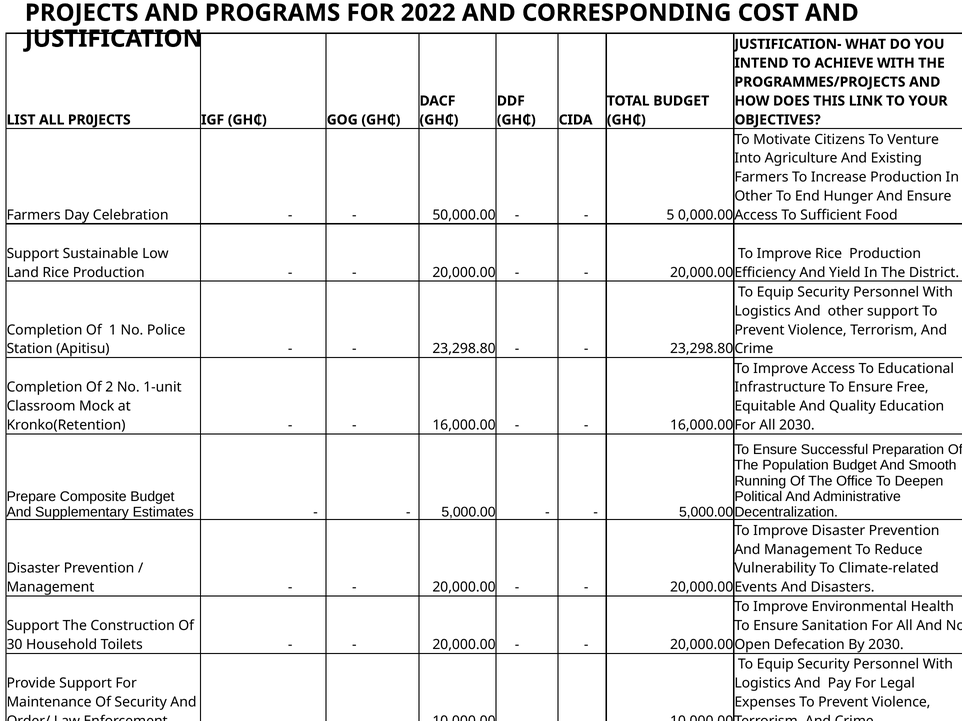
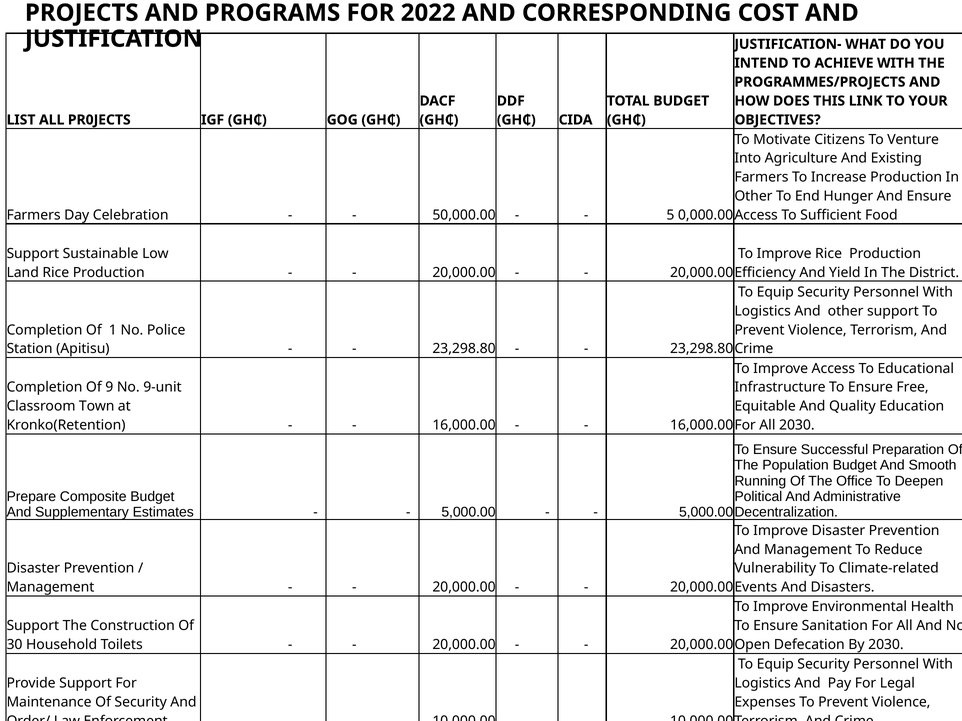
2: 2 -> 9
1-unit: 1-unit -> 9-unit
Mock: Mock -> Town
